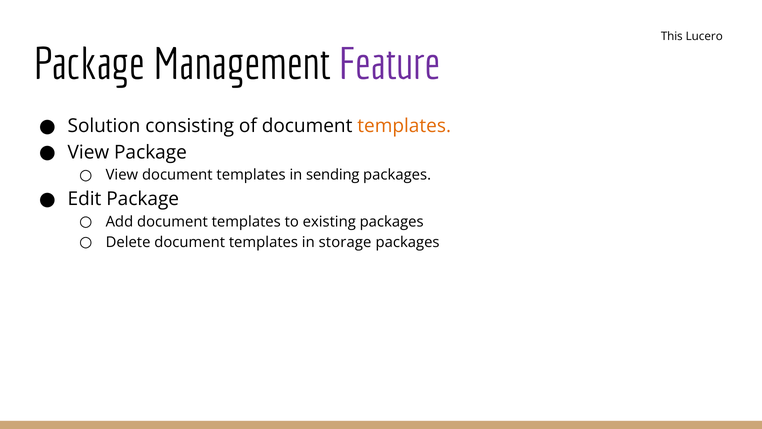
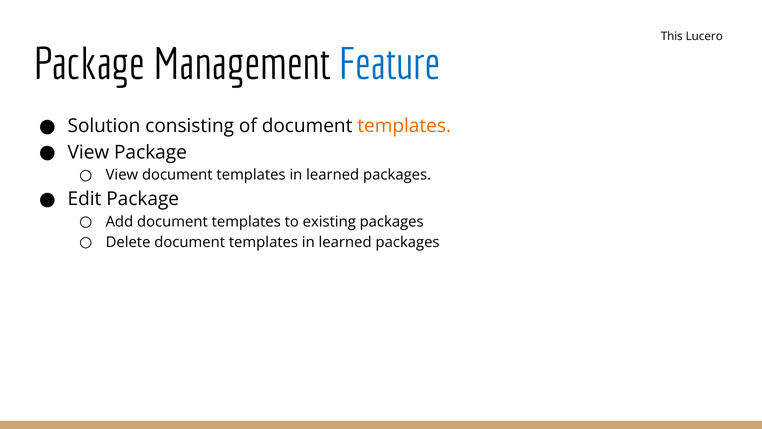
Feature colour: purple -> blue
sending at (333, 175): sending -> learned
storage at (345, 242): storage -> learned
